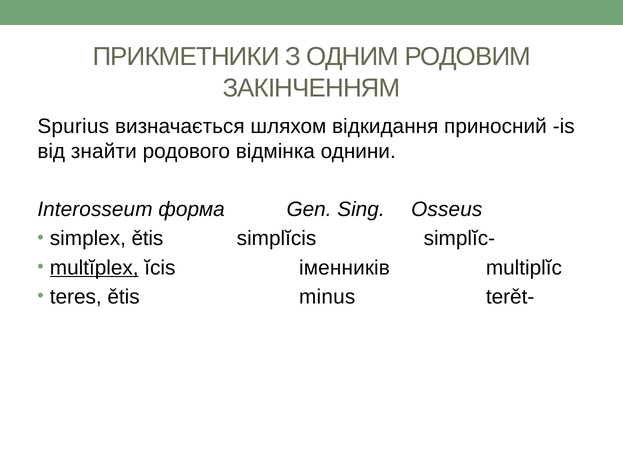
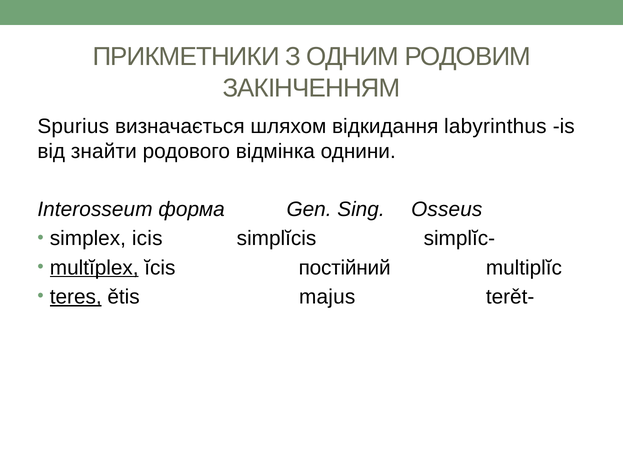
приносний: приносний -> labyrinthus
simplex ětis: ětis -> icis
іменників: іменників -> постійний
teres underline: none -> present
minus: minus -> majus
